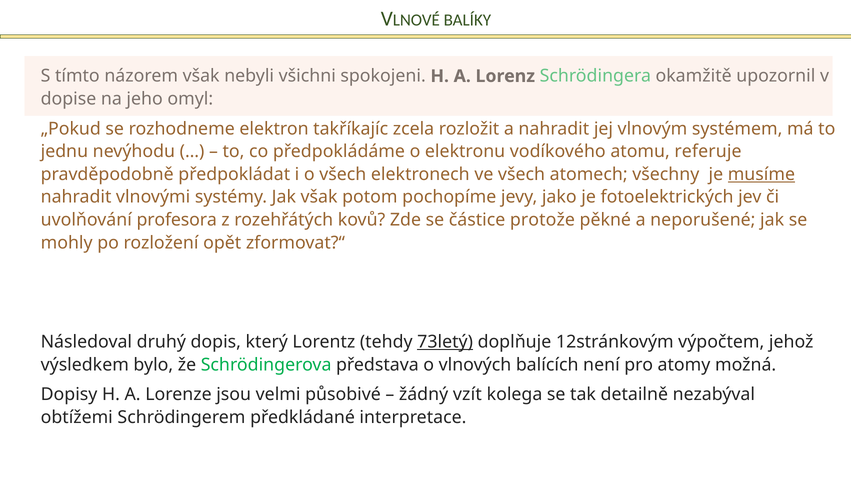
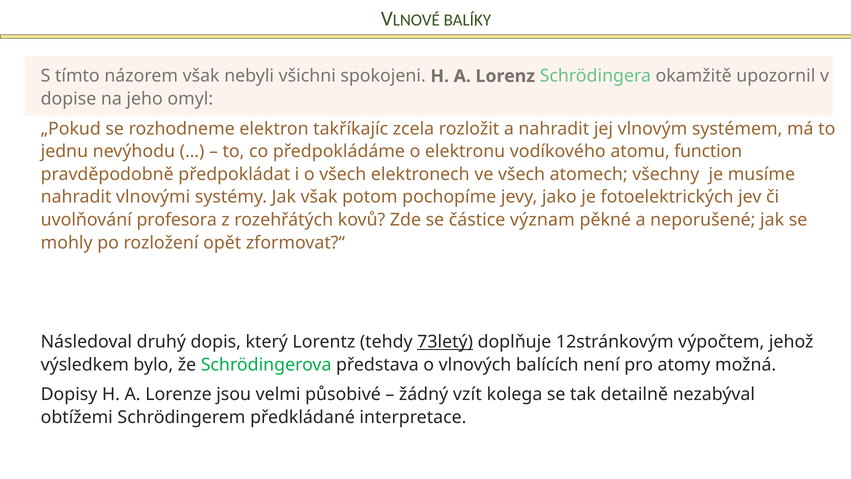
referuje: referuje -> function
musíme underline: present -> none
protože: protože -> význam
